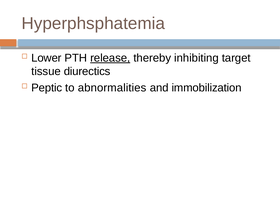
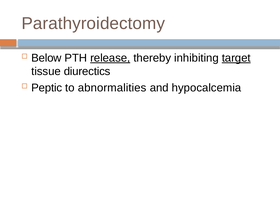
Hyperphsphatemia: Hyperphsphatemia -> Parathyroidectomy
Lower: Lower -> Below
target underline: none -> present
immobilization: immobilization -> hypocalcemia
